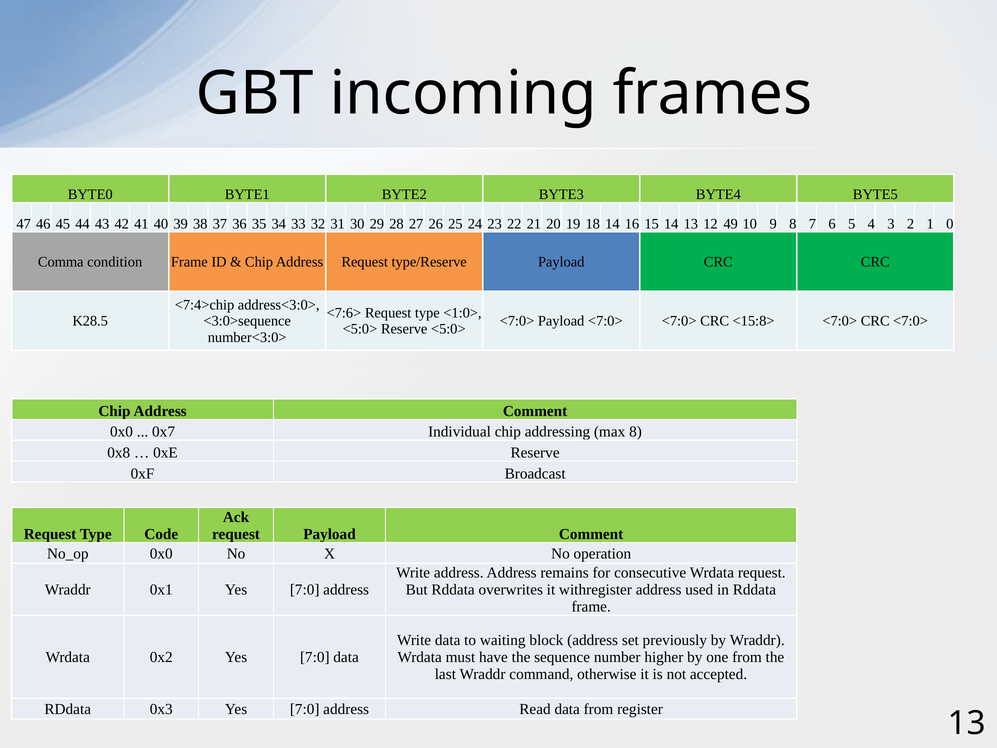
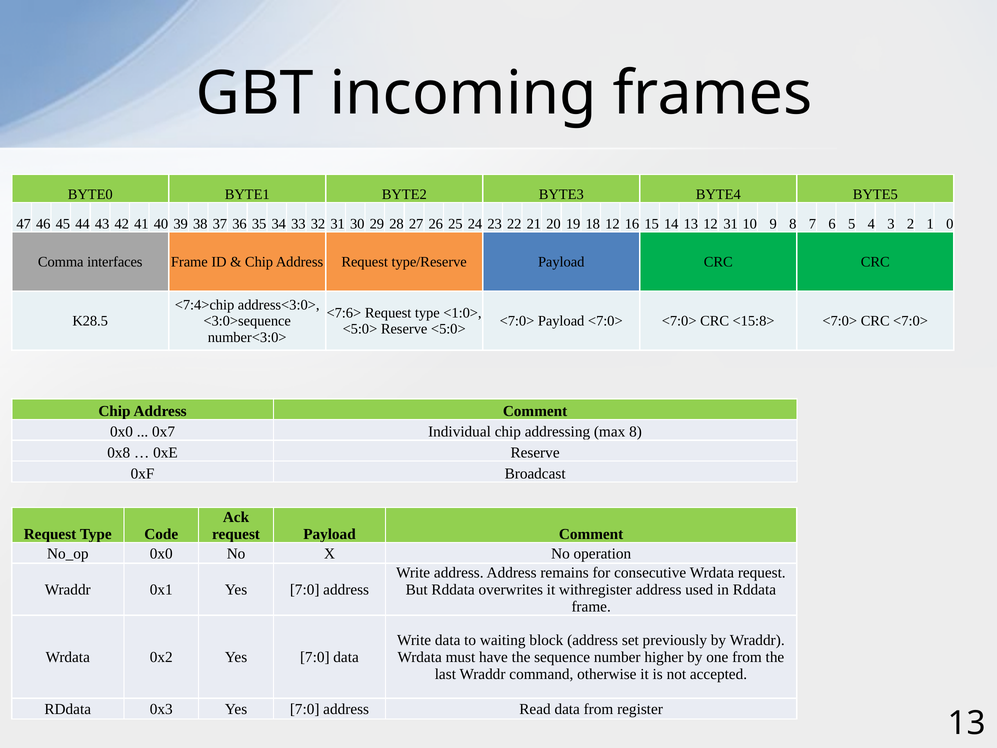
18 14: 14 -> 12
12 49: 49 -> 31
condition: condition -> interfaces
